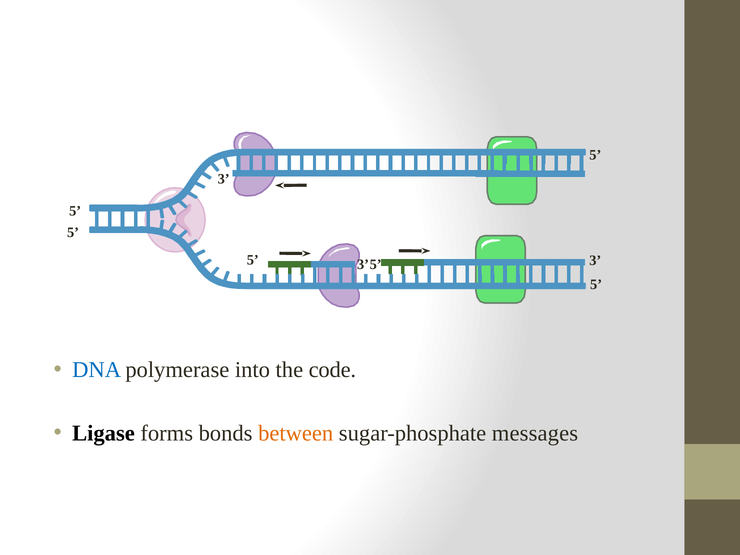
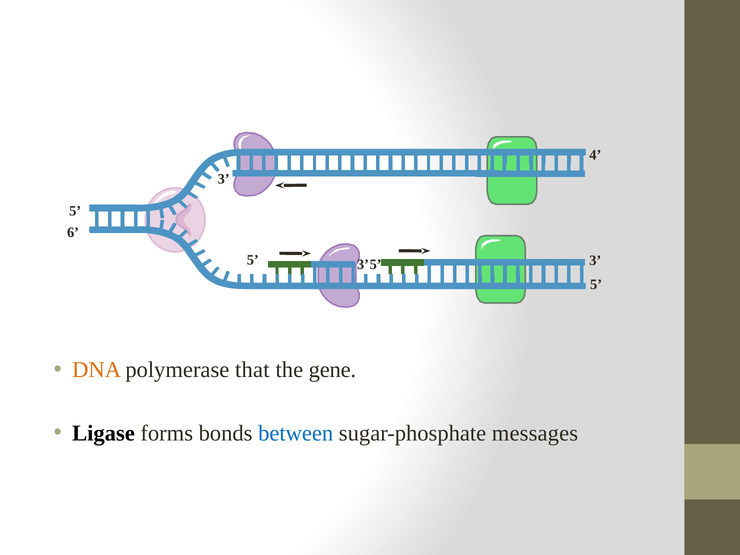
5 at (595, 155): 5 -> 4
5 at (73, 233): 5 -> 6
DNA colour: blue -> orange
into: into -> that
code: code -> gene
between colour: orange -> blue
